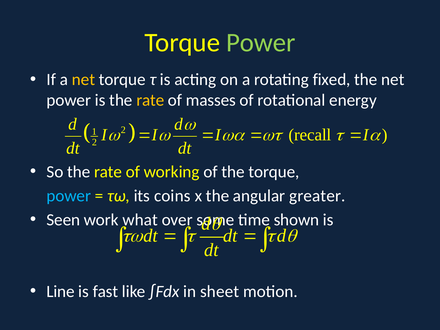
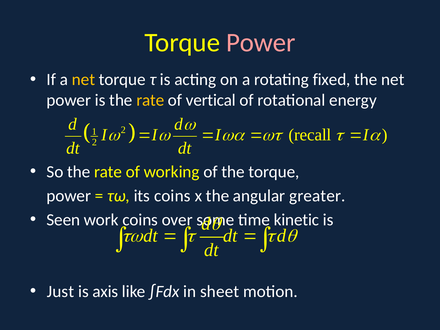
Power at (261, 43) colour: light green -> pink
masses: masses -> vertical
power at (69, 196) colour: light blue -> white
work what: what -> coins
shown: shown -> kinetic
Line: Line -> Just
fast: fast -> axis
